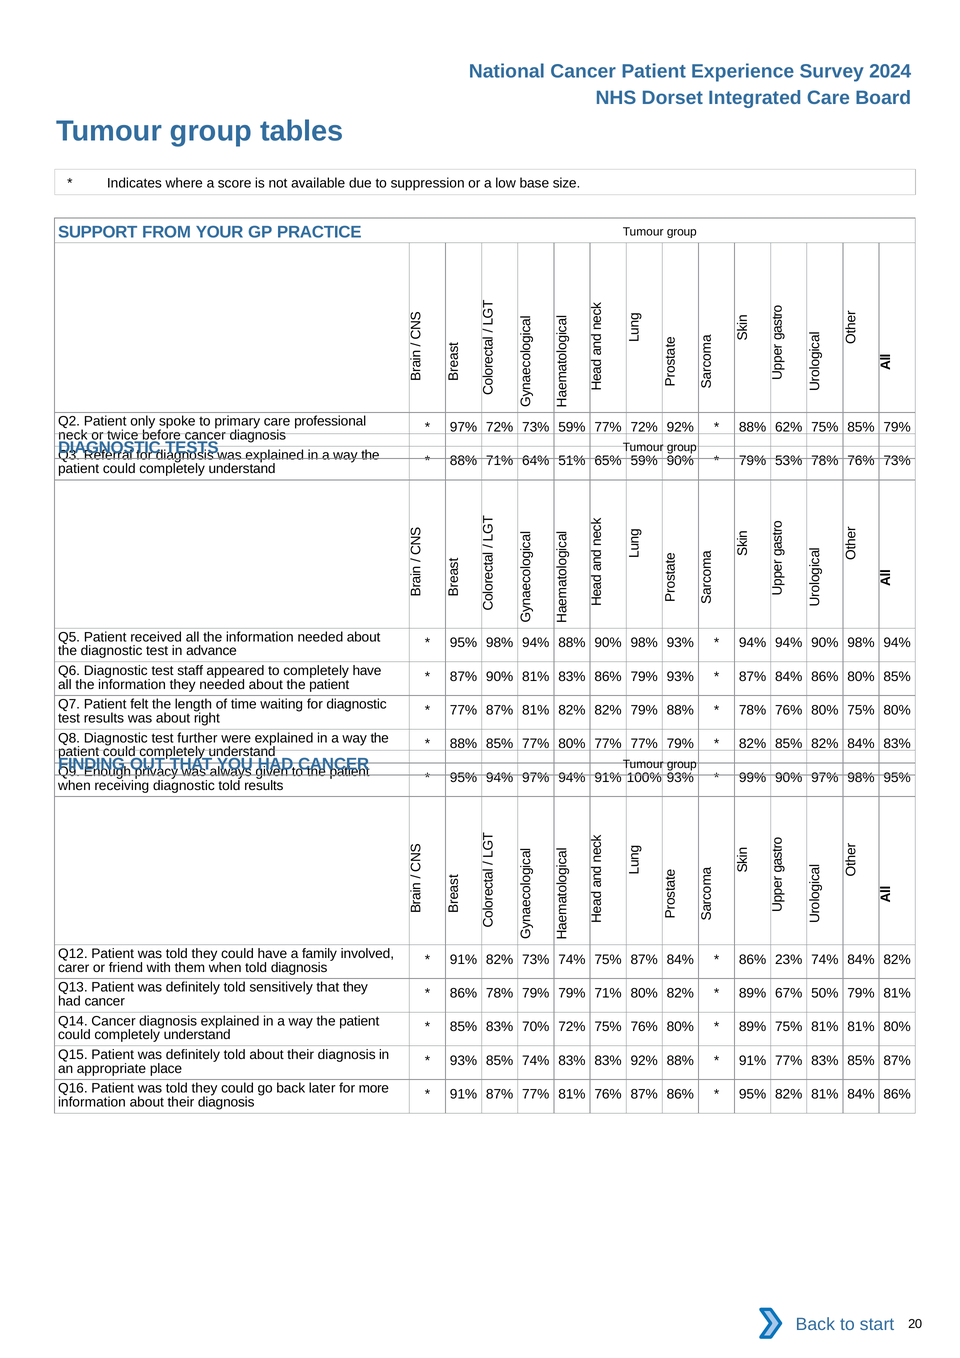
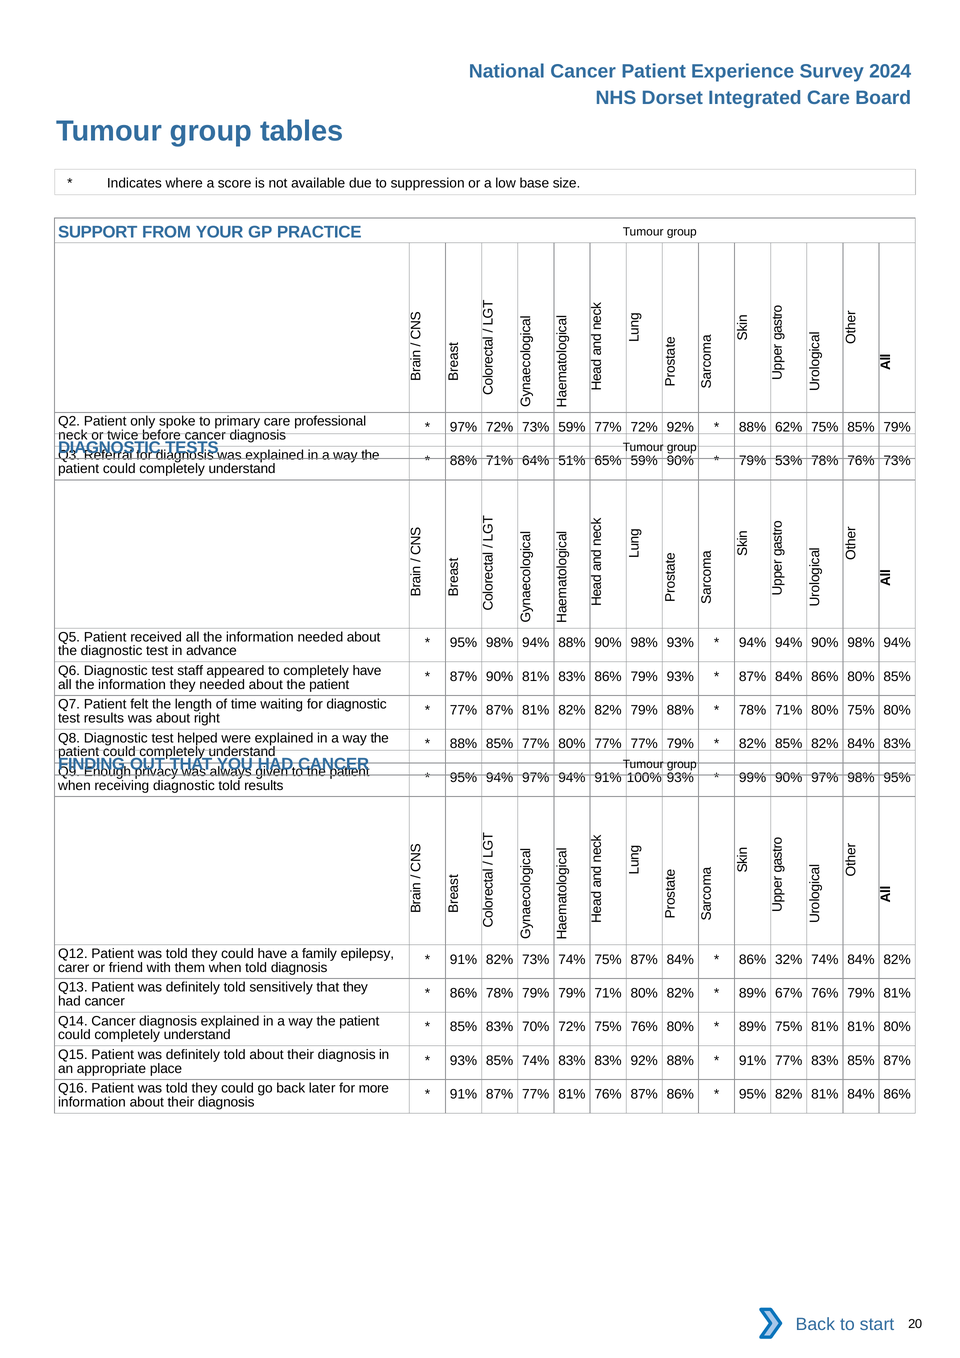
76% at (789, 711): 76% -> 71%
further: further -> helped
involved: involved -> epilepsy
23%: 23% -> 32%
67% 50%: 50% -> 76%
